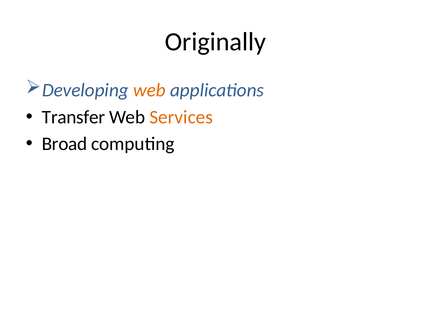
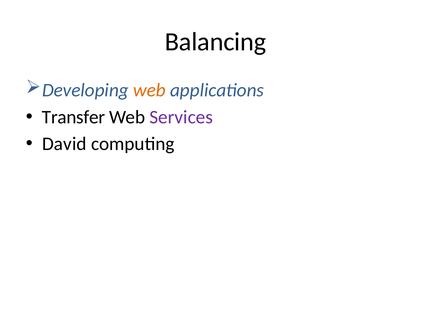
Originally: Originally -> Balancing
Services colour: orange -> purple
Broad: Broad -> David
